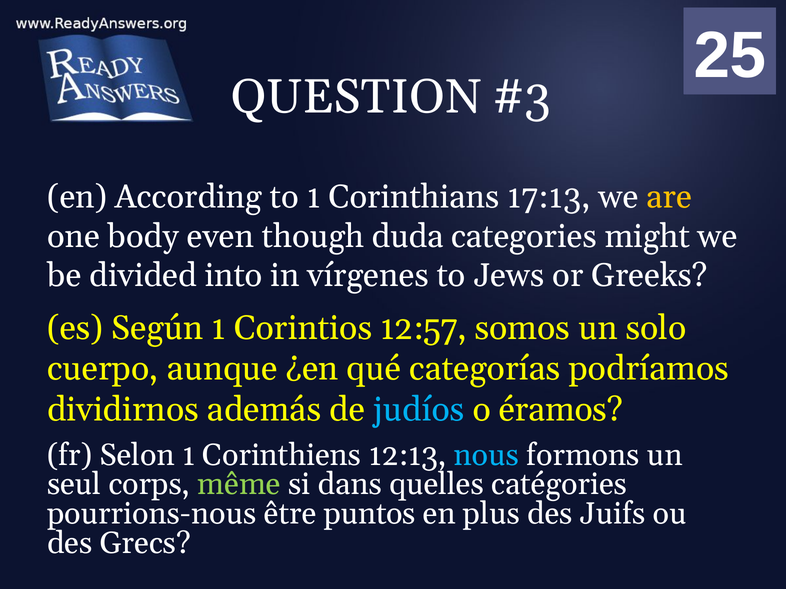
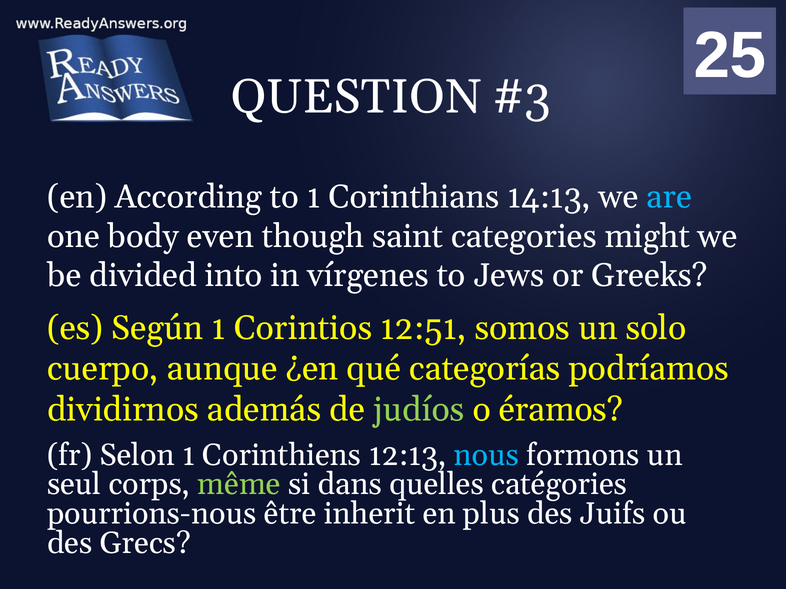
17:13: 17:13 -> 14:13
are colour: yellow -> light blue
duda: duda -> saint
12:57: 12:57 -> 12:51
judíos colour: light blue -> light green
puntos: puntos -> inherit
